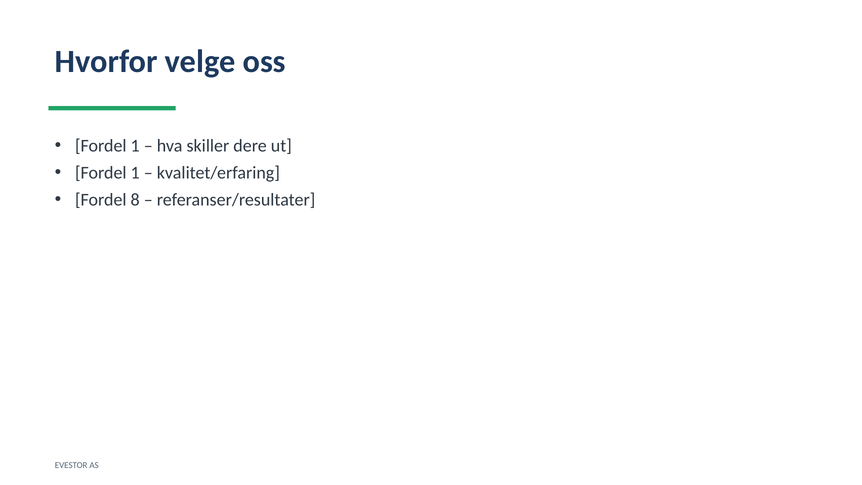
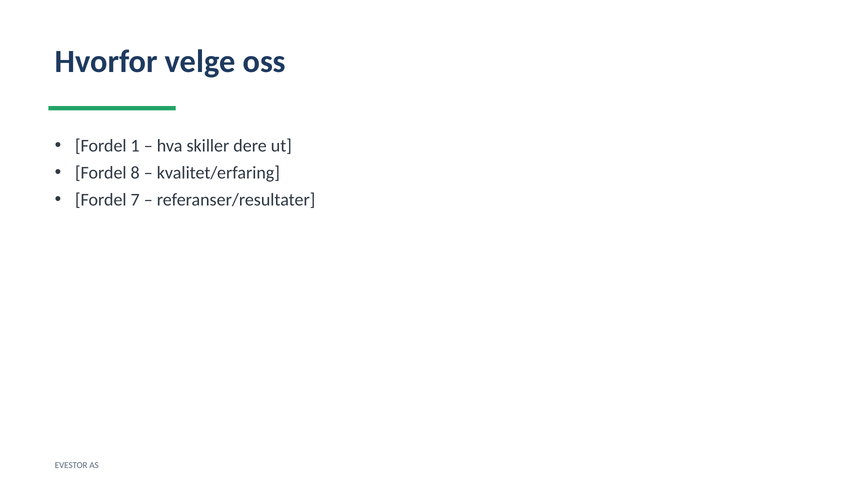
1 at (135, 173): 1 -> 8
8: 8 -> 7
